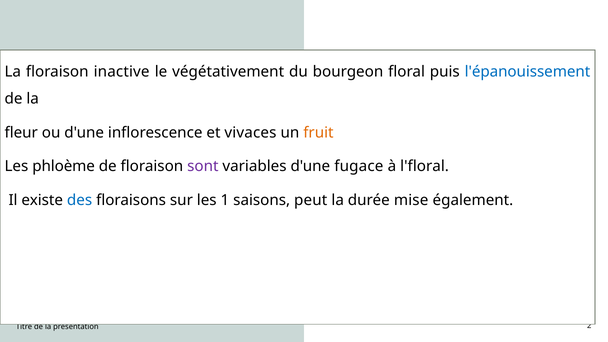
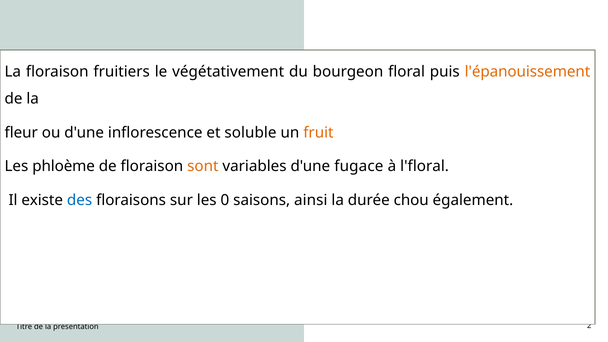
inactive: inactive -> fruitiers
l'épanouissement colour: blue -> orange
vivaces: vivaces -> soluble
sont colour: purple -> orange
1: 1 -> 0
peut: peut -> ainsi
mise: mise -> chou
